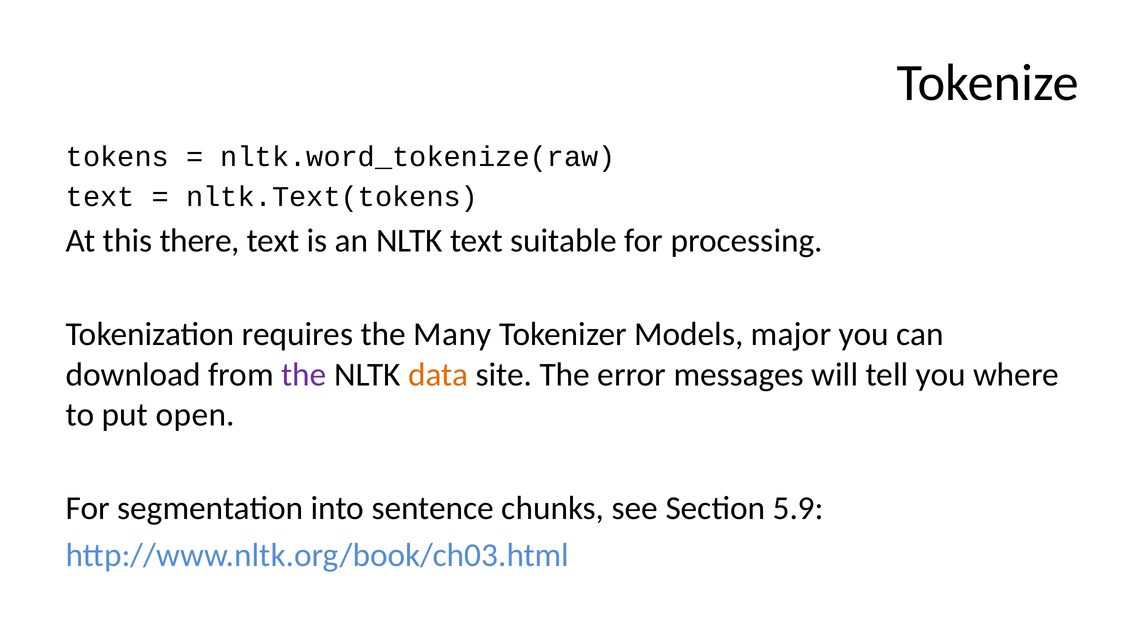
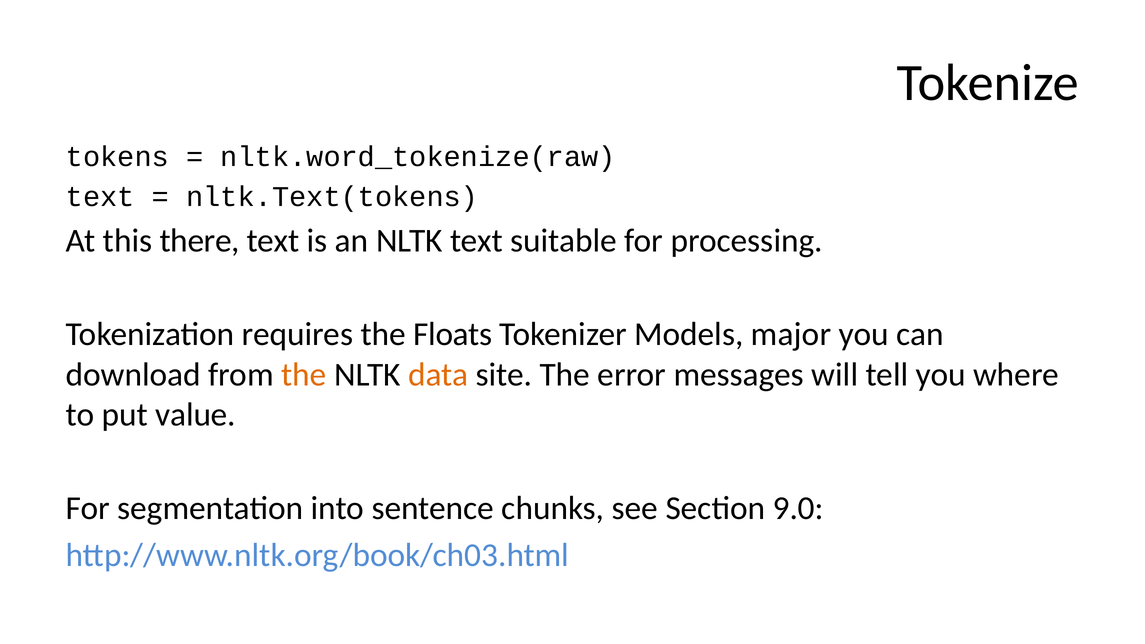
Many: Many -> Floats
the at (304, 375) colour: purple -> orange
open: open -> value
5.9: 5.9 -> 9.0
